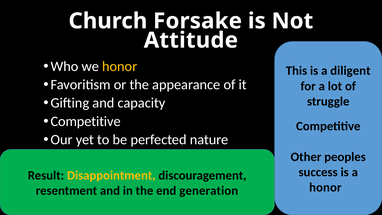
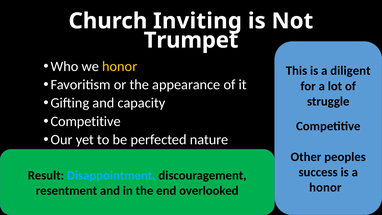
Forsake: Forsake -> Inviting
Attitude: Attitude -> Trumpet
Disappointment colour: yellow -> light blue
generation: generation -> overlooked
